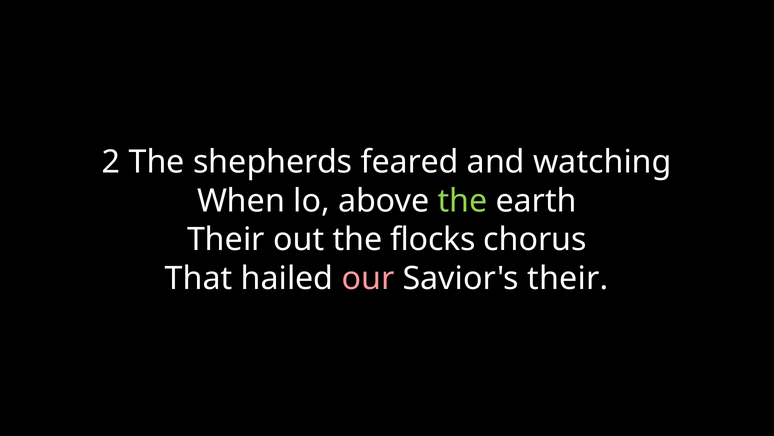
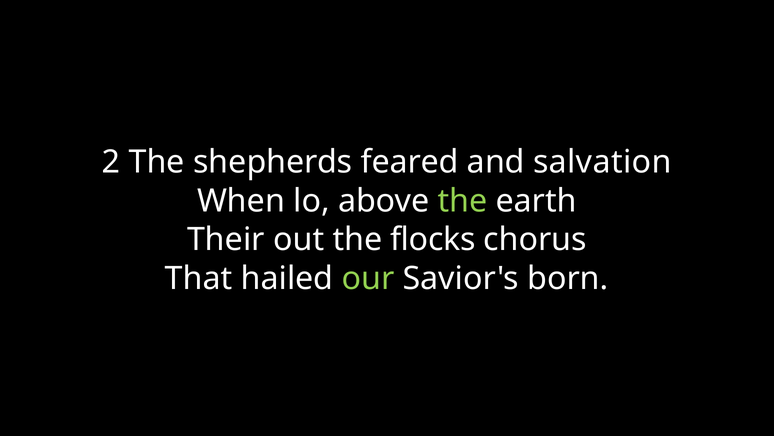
watching: watching -> salvation
our colour: pink -> light green
Savior's their: their -> born
